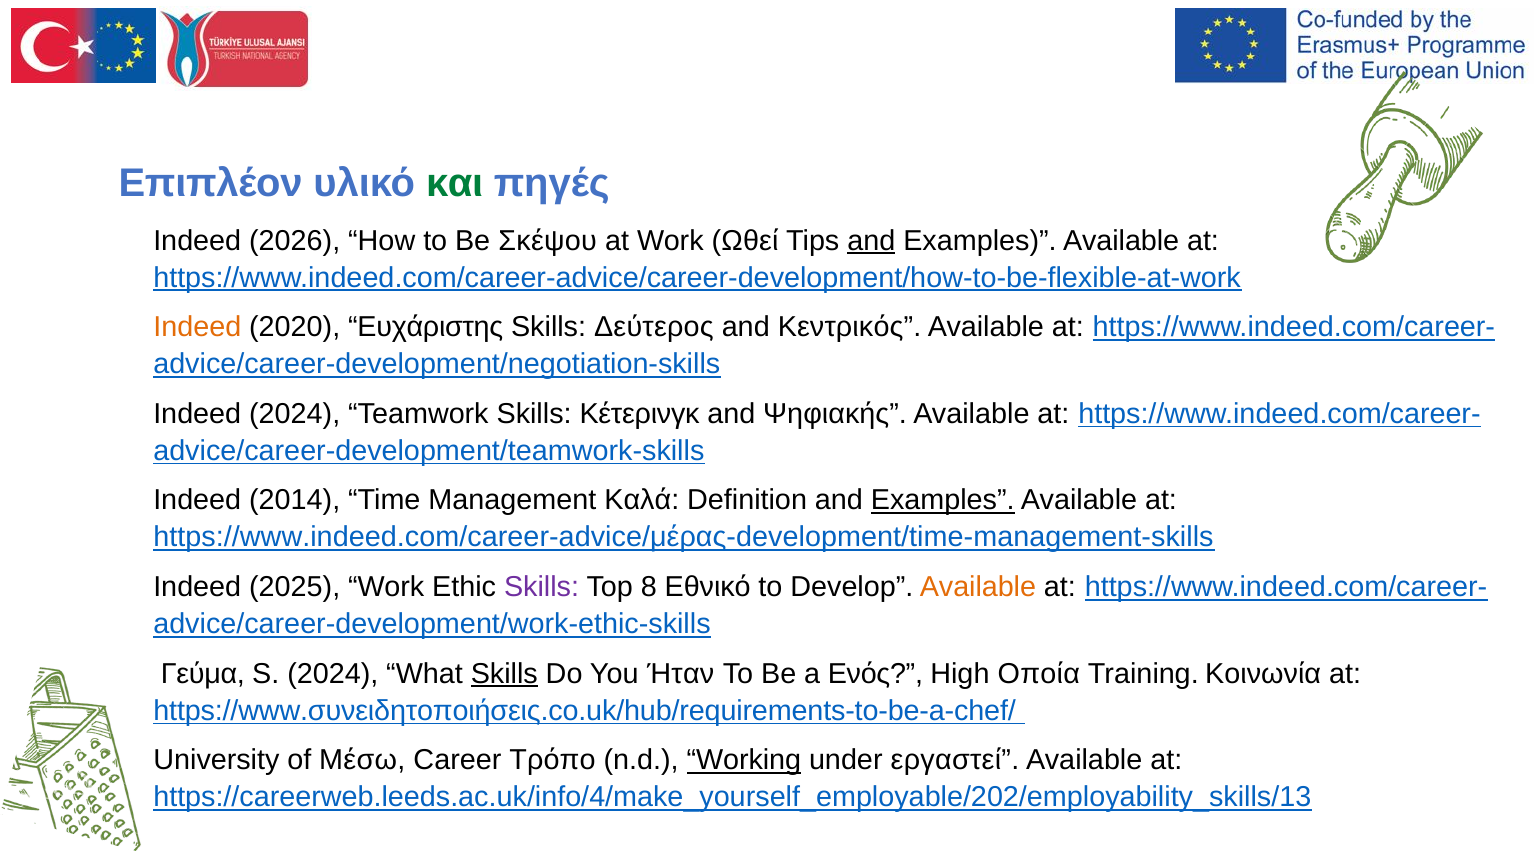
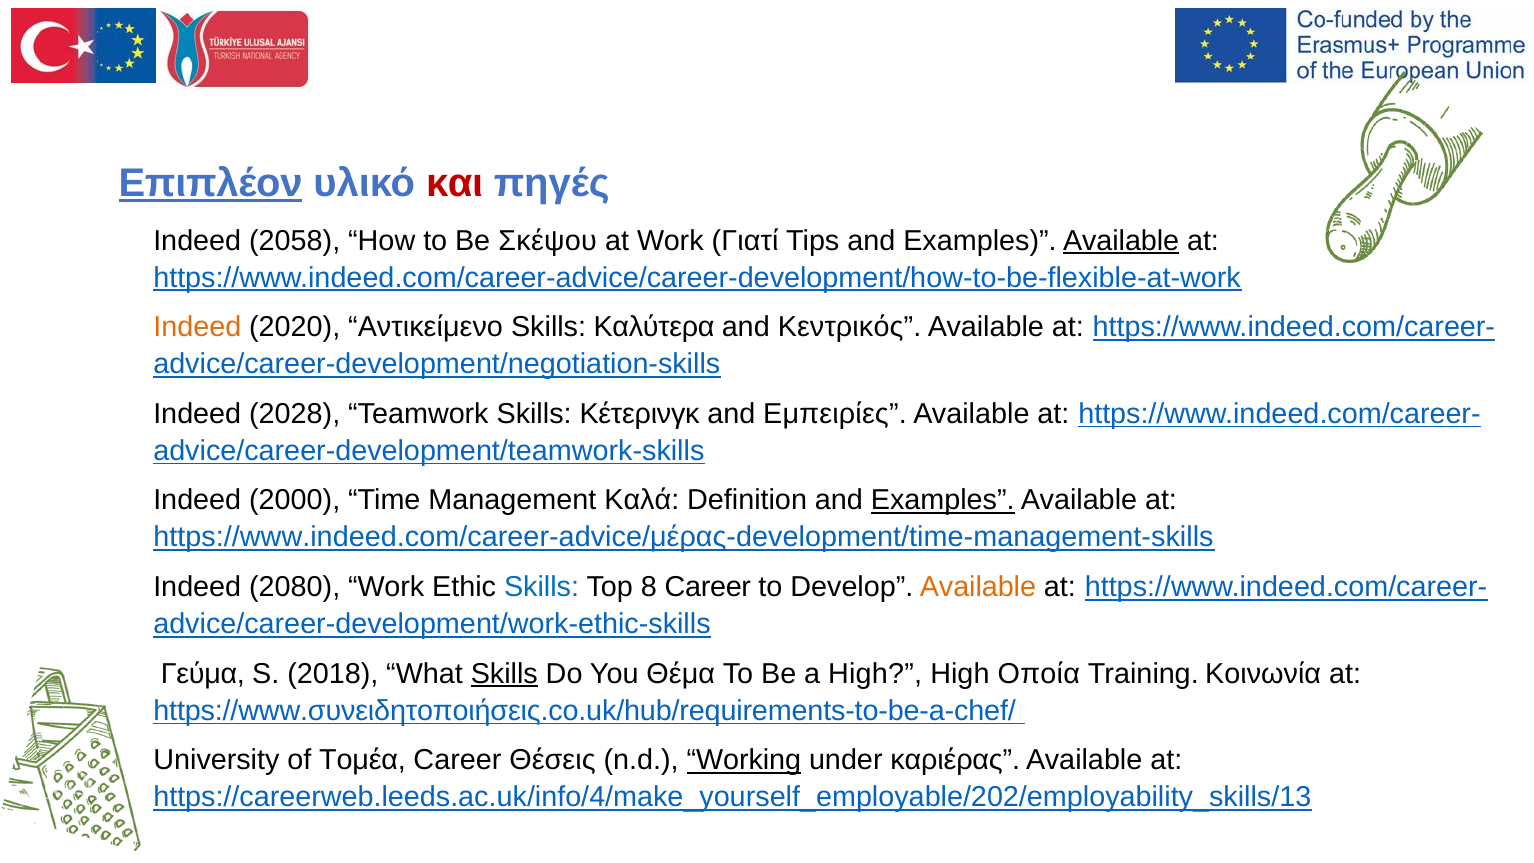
Επιπλέον underline: none -> present
και colour: green -> red
2026: 2026 -> 2058
Ωθεί: Ωθεί -> Γιατί
and at (871, 241) underline: present -> none
Available at (1121, 241) underline: none -> present
Ευχάριστης: Ευχάριστης -> Αντικείμενο
Δεύτερος: Δεύτερος -> Καλύτερα
Indeed 2024: 2024 -> 2028
Ψηφιακής: Ψηφιακής -> Εμπειρίες
2014: 2014 -> 2000
2025: 2025 -> 2080
Skills at (542, 587) colour: purple -> blue
8 Εθνικό: Εθνικό -> Career
S 2024: 2024 -> 2018
Ήταν: Ήταν -> Θέμα
a Ενός: Ενός -> High
Μέσω: Μέσω -> Τομέα
Τρόπο: Τρόπο -> Θέσεις
εργαστεί: εργαστεί -> καριέρας
